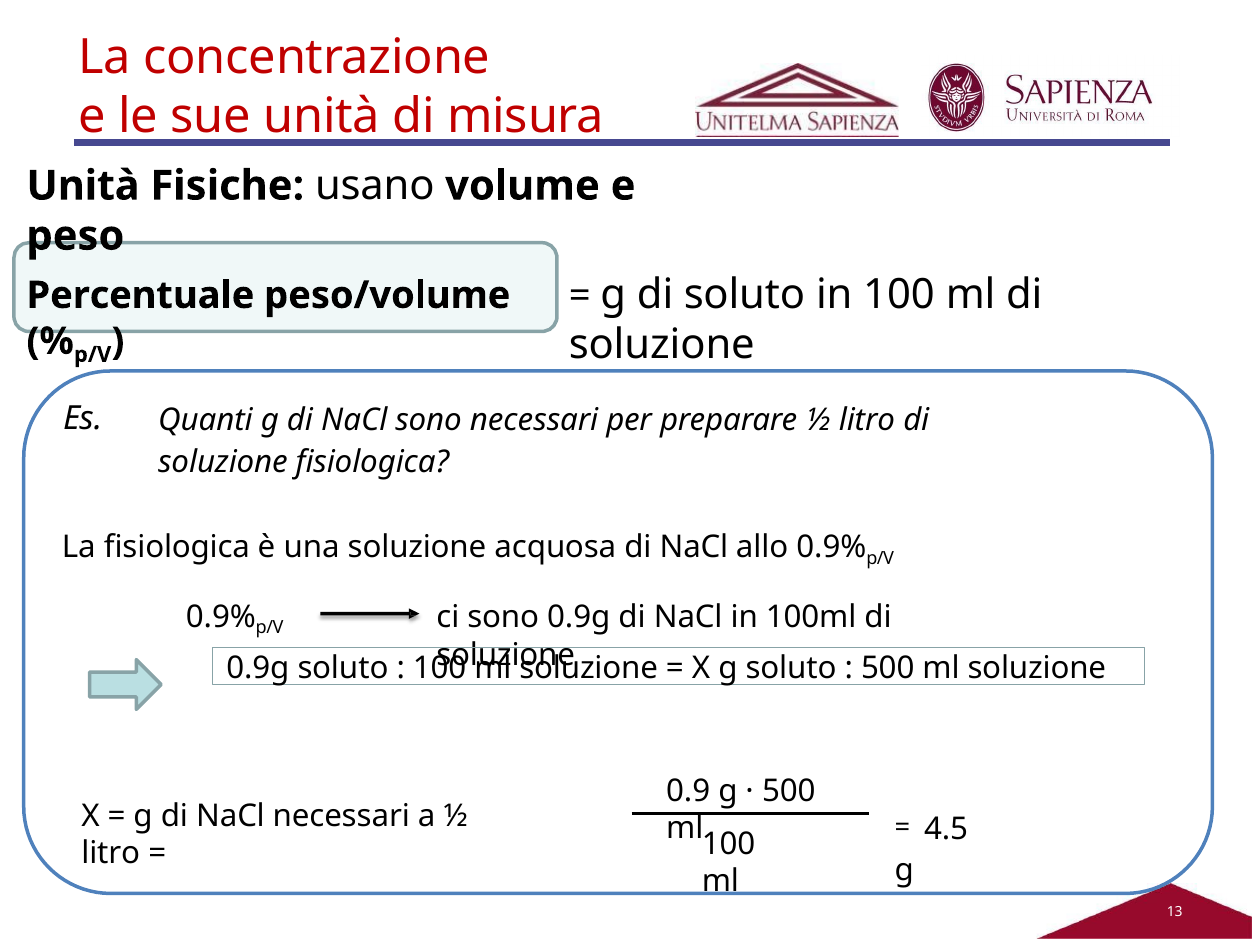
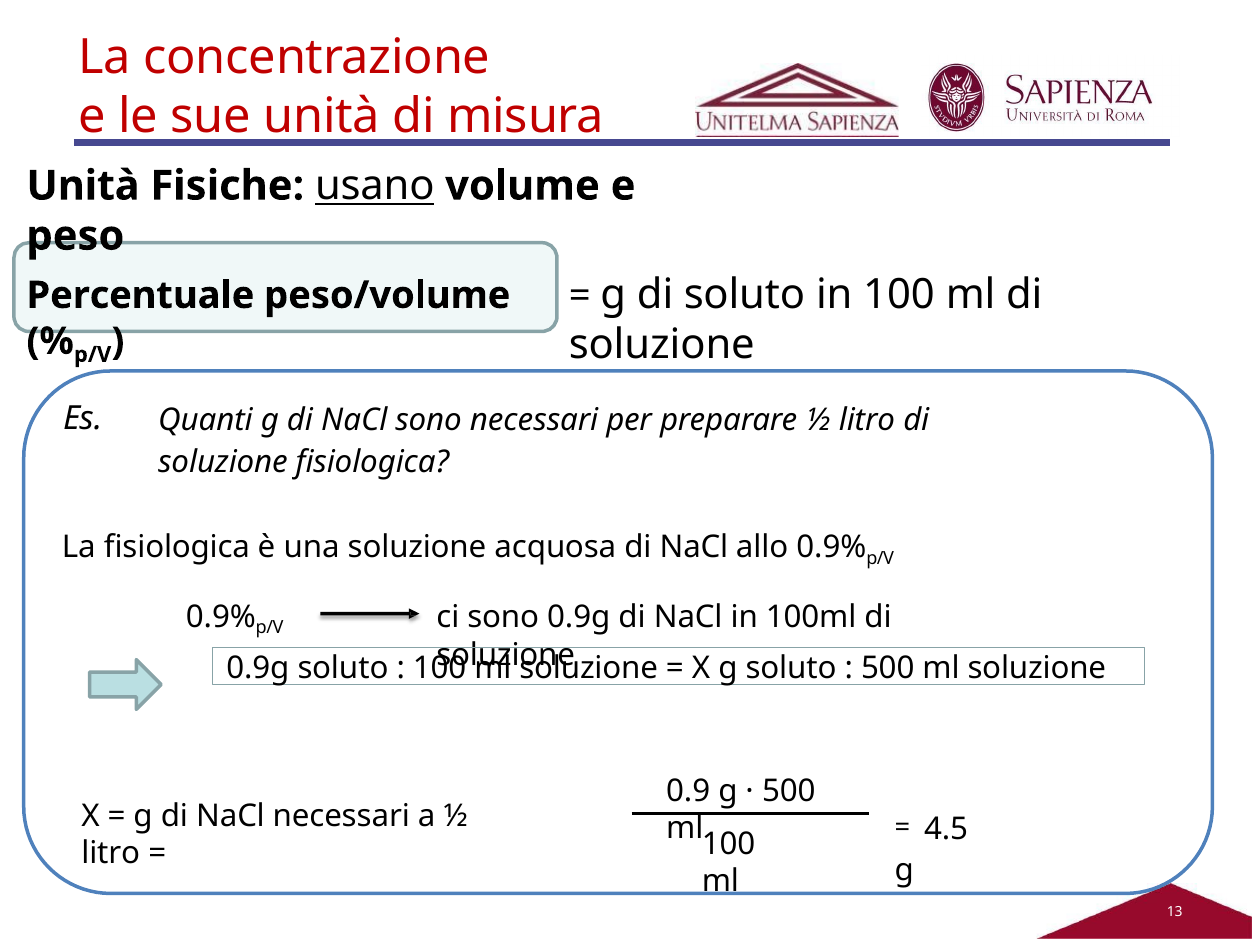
usano underline: none -> present
